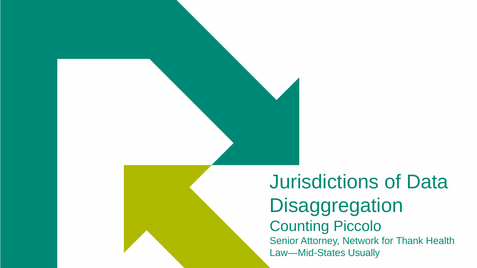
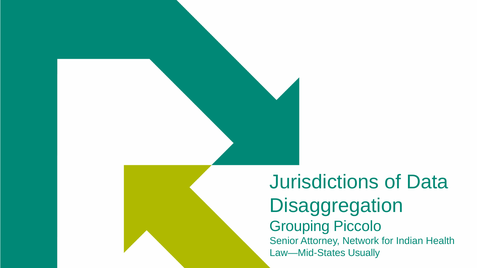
Counting: Counting -> Grouping
Thank: Thank -> Indian
